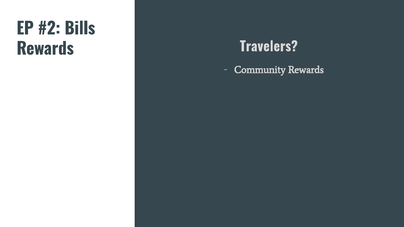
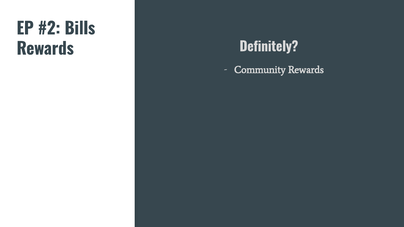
Travelers: Travelers -> Definitely
